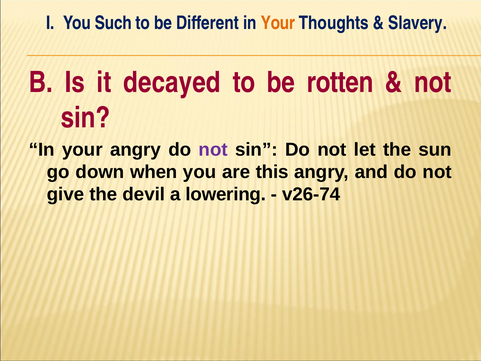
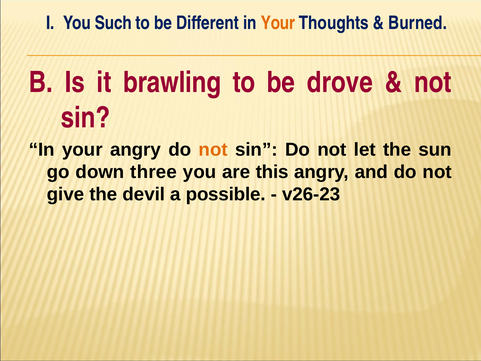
Slavery: Slavery -> Burned
decayed: decayed -> brawling
rotten: rotten -> drove
not at (213, 149) colour: purple -> orange
when: when -> three
lowering: lowering -> possible
v26-74: v26-74 -> v26-23
